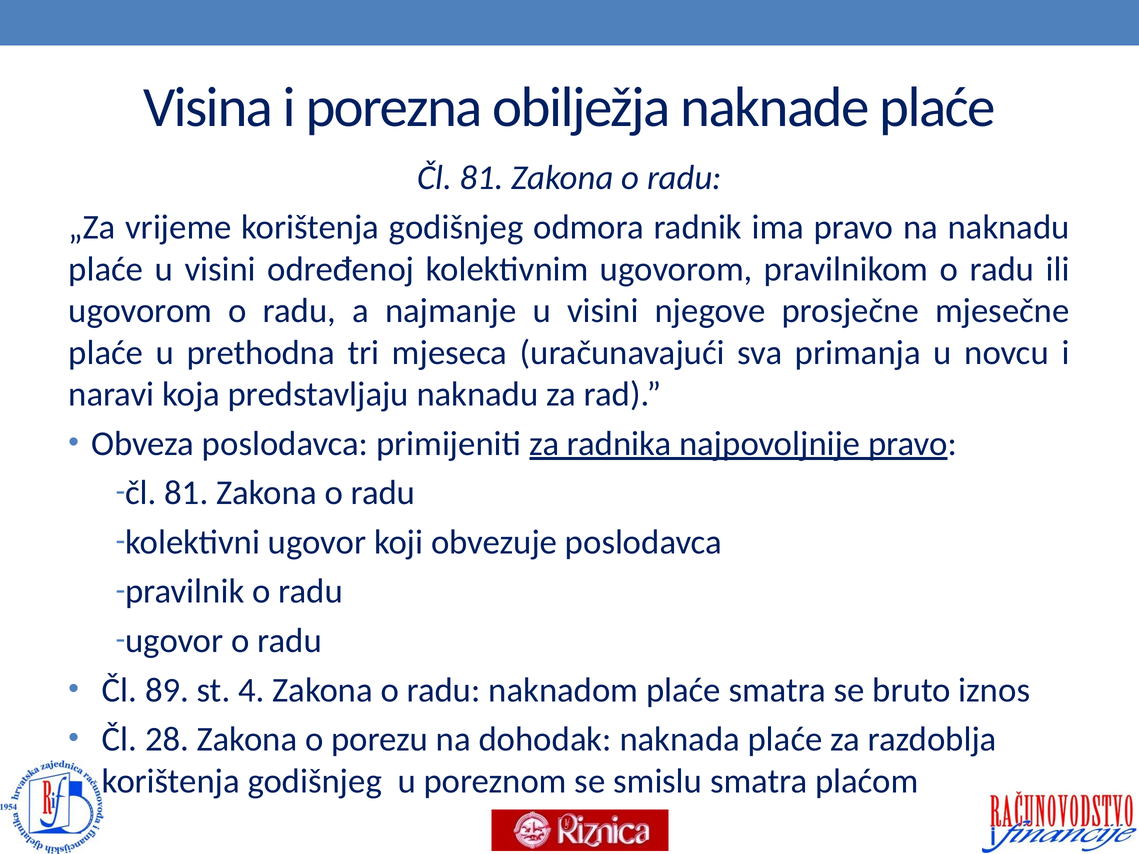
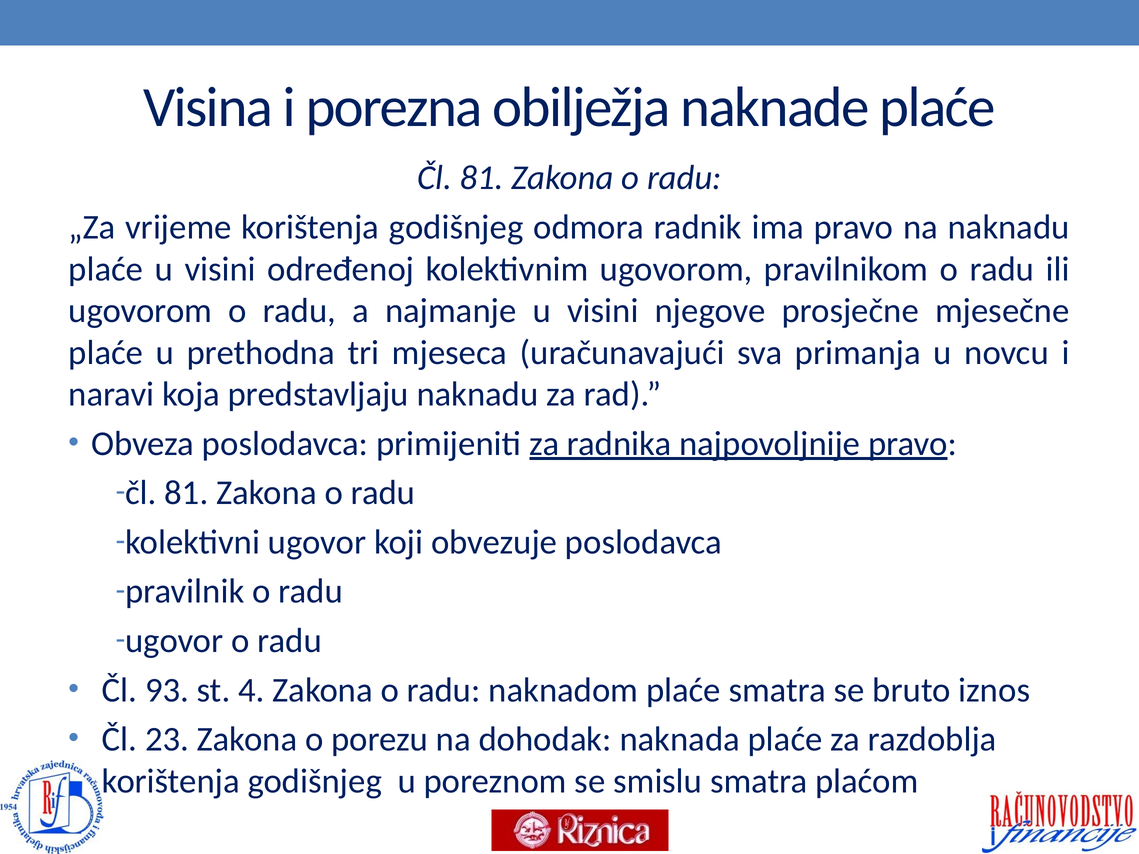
89: 89 -> 93
28: 28 -> 23
